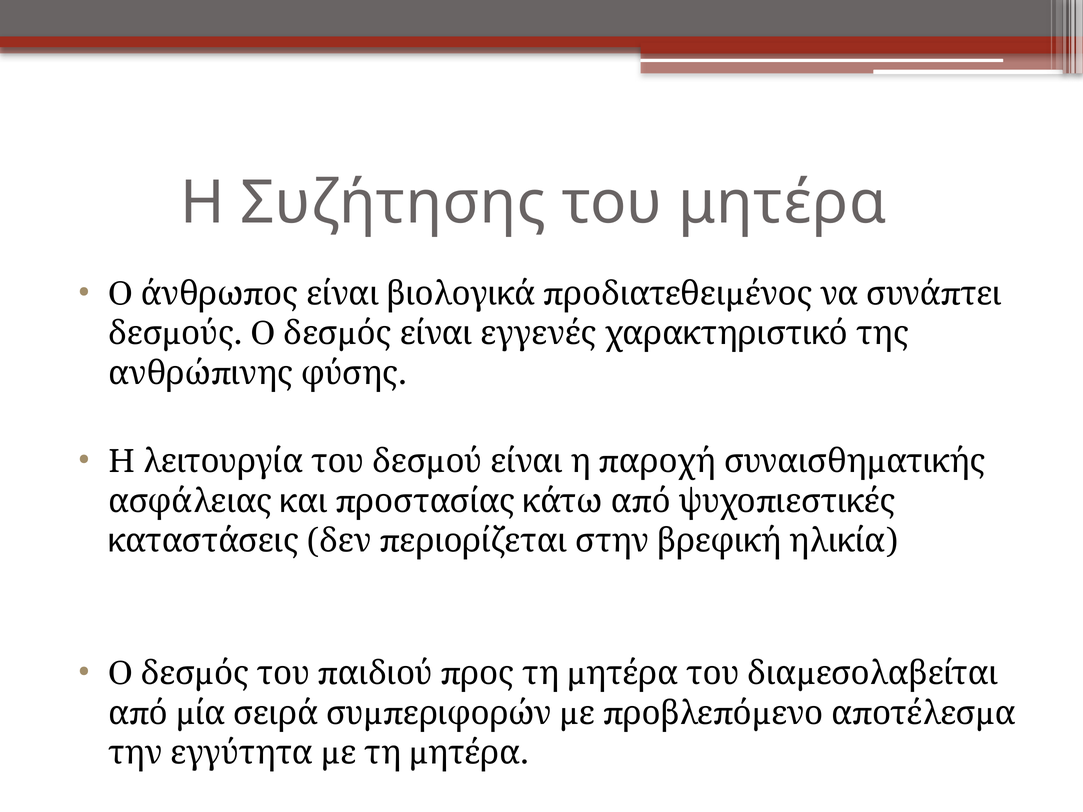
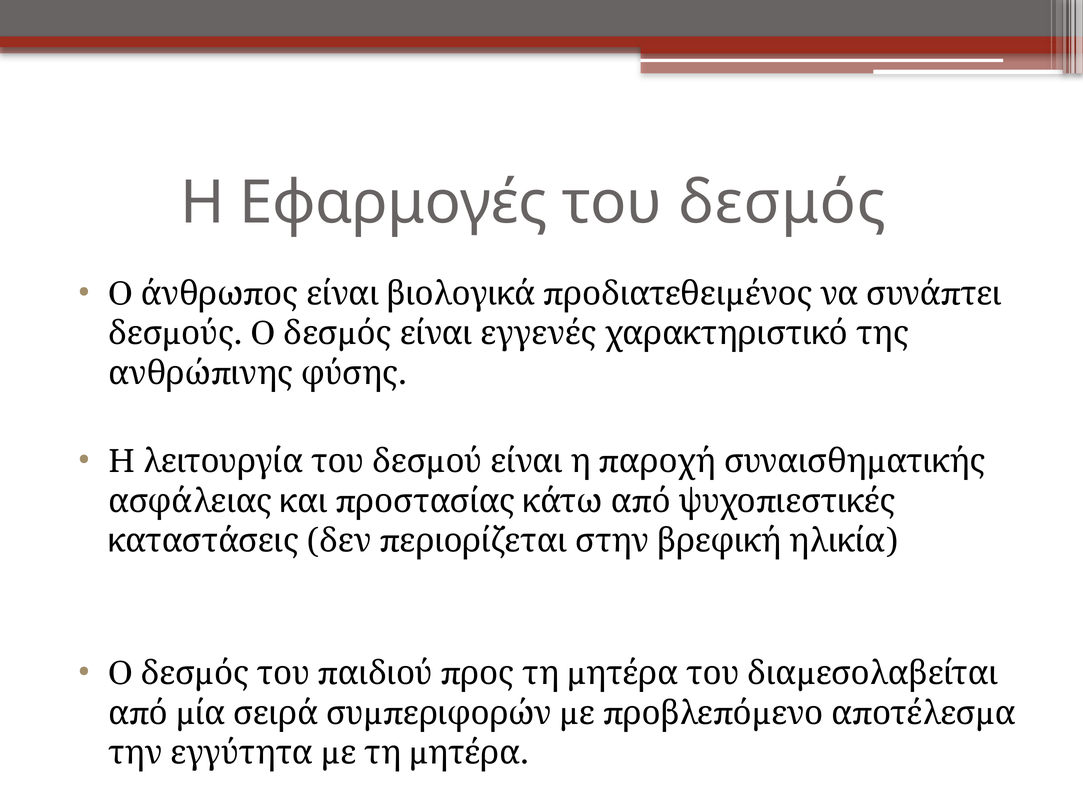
Συζήτησης: Συζήτησης -> Εφαρμογές
μητέρα: μητέρα -> δεσμός
